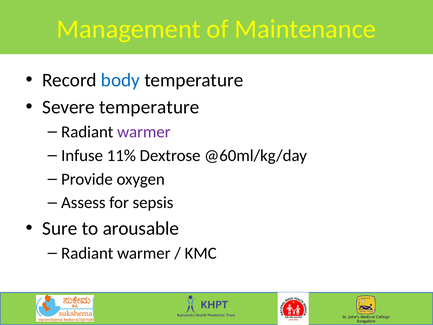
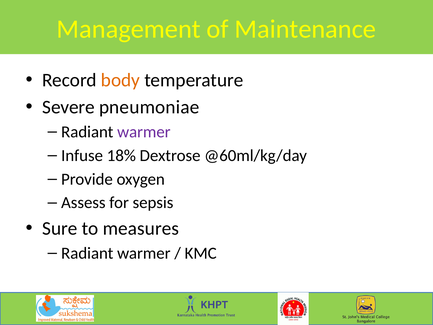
body colour: blue -> orange
Severe temperature: temperature -> pneumoniae
11%: 11% -> 18%
arousable: arousable -> measures
